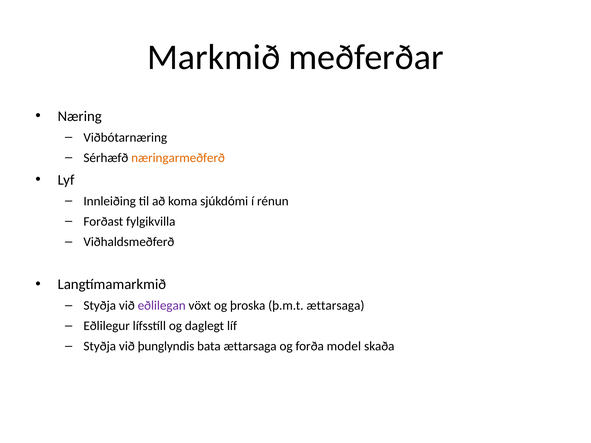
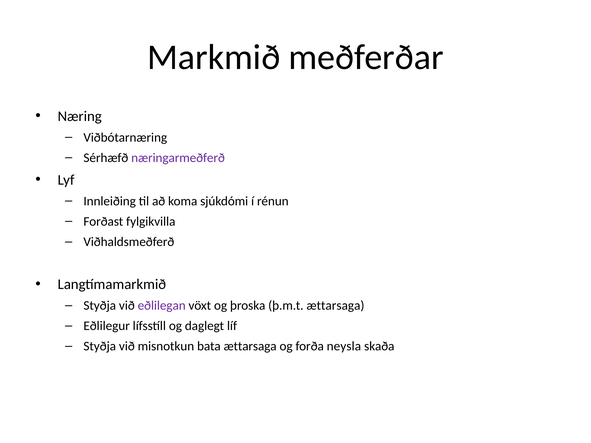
næringarmeðferð colour: orange -> purple
þunglyndis: þunglyndis -> misnotkun
model: model -> neysla
